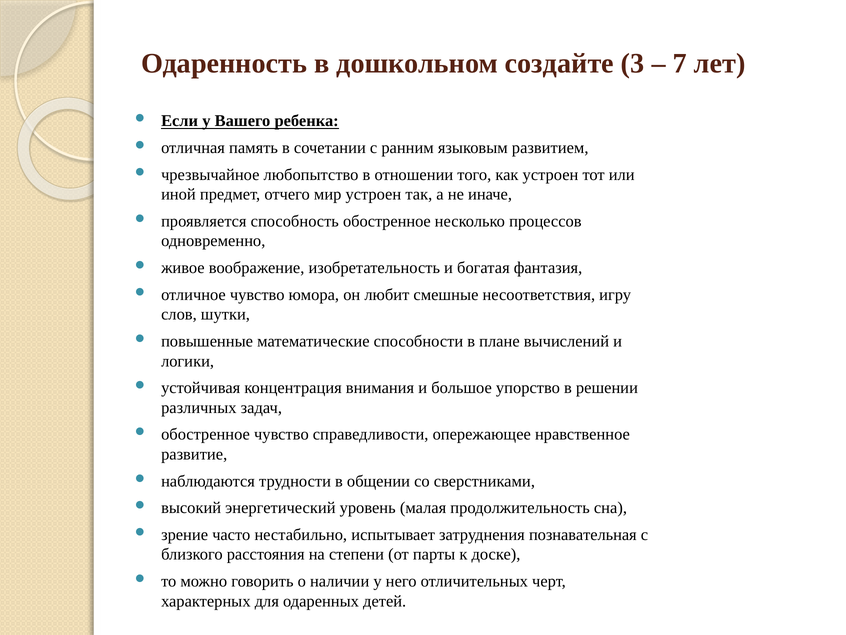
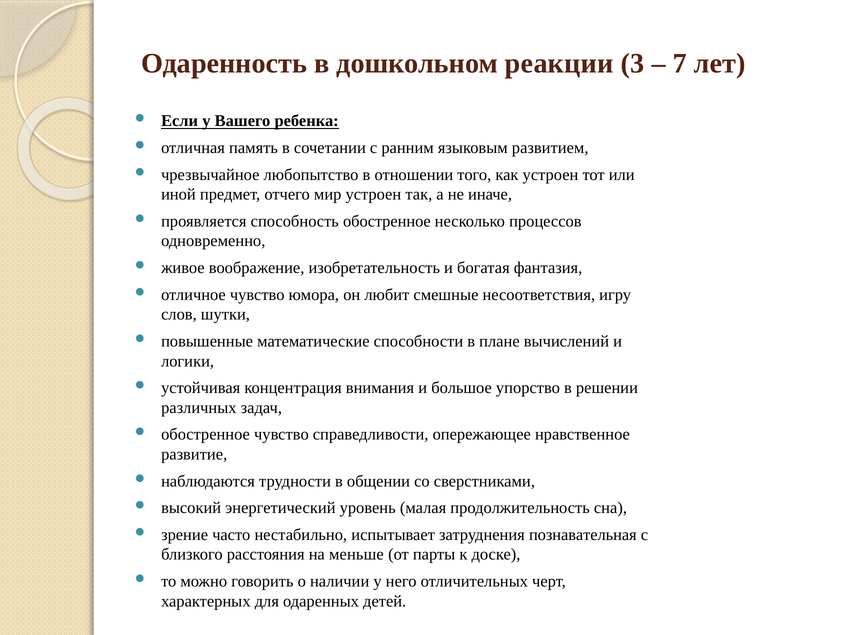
создайте: создайте -> реакции
степени: степени -> меньше
